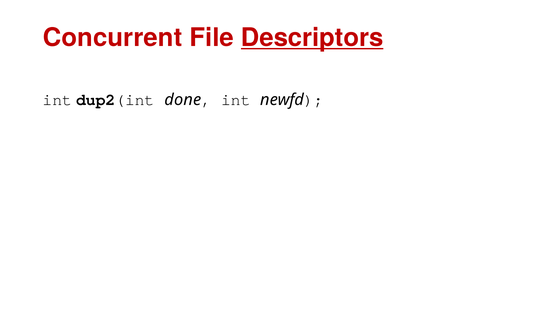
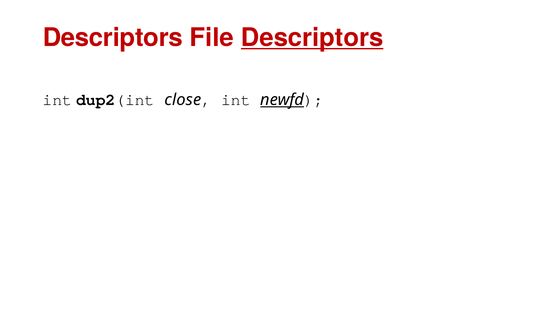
Concurrent at (113, 38): Concurrent -> Descriptors
done: done -> close
newfd underline: none -> present
